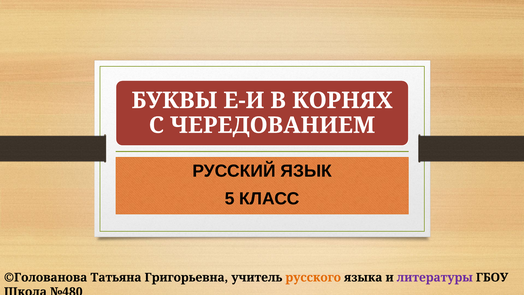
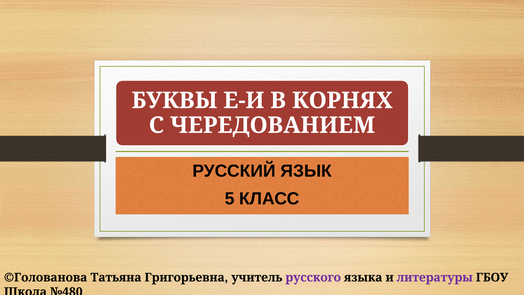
русского colour: orange -> purple
